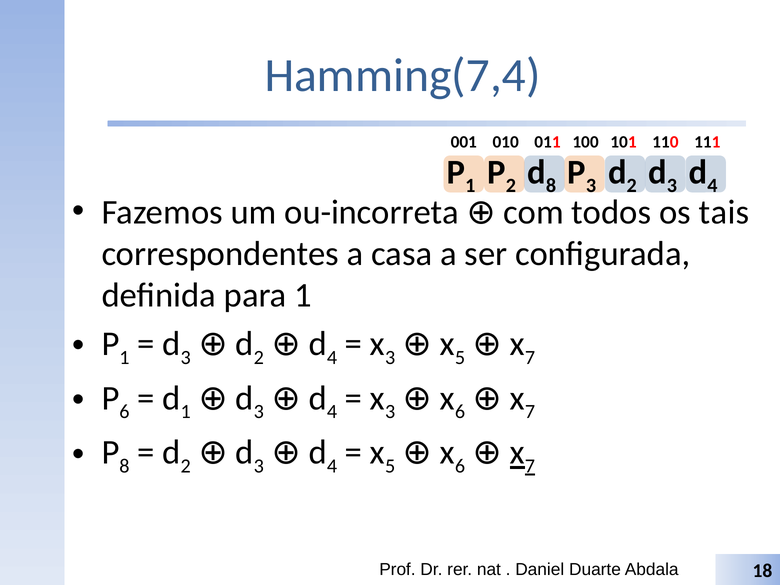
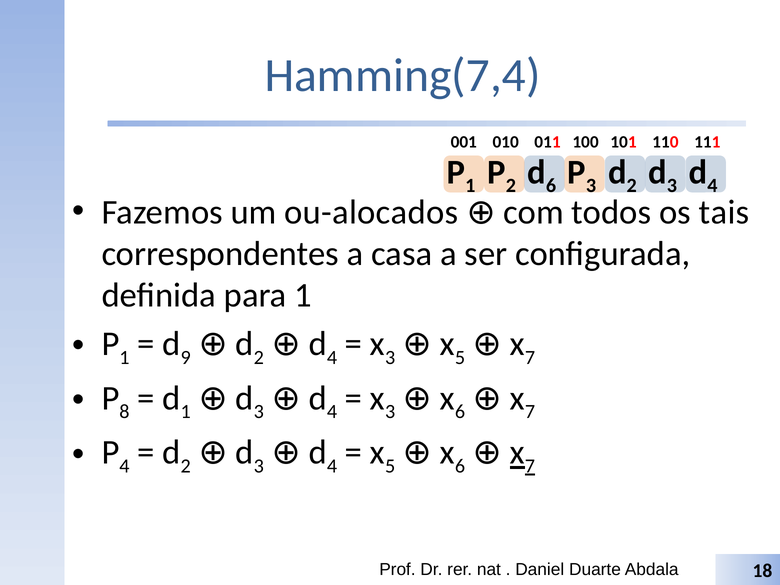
8 at (551, 186): 8 -> 6
ou-incorreta: ou-incorreta -> ou-alocados
3 at (186, 357): 3 -> 9
6 at (124, 412): 6 -> 8
8 at (124, 466): 8 -> 4
